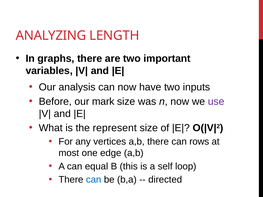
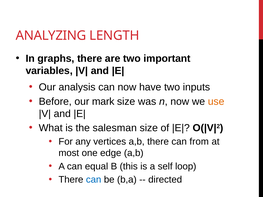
use colour: purple -> orange
represent: represent -> salesman
rows: rows -> from
